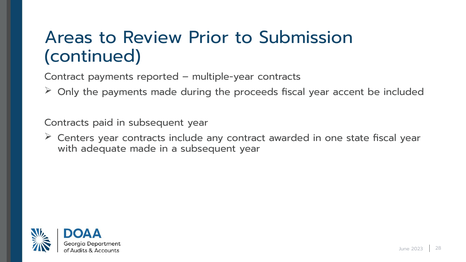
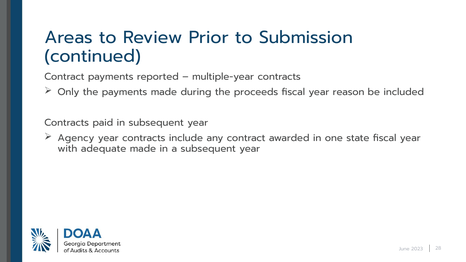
accent: accent -> reason
Centers: Centers -> Agency
